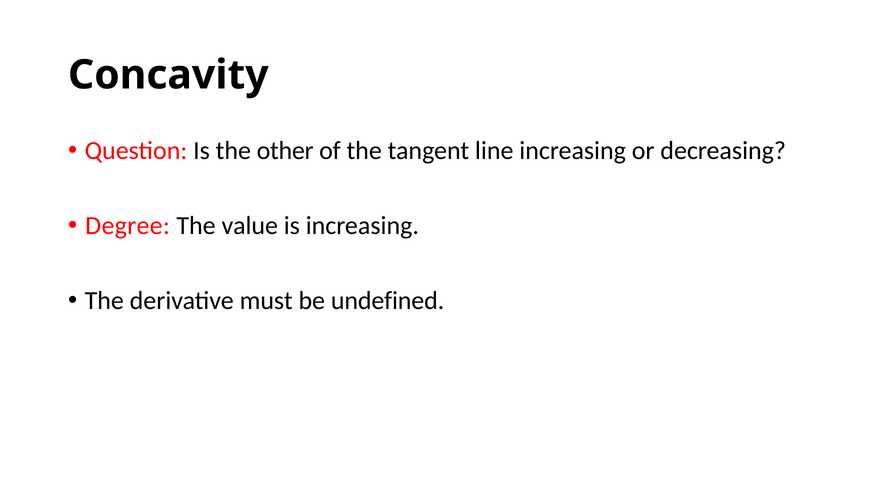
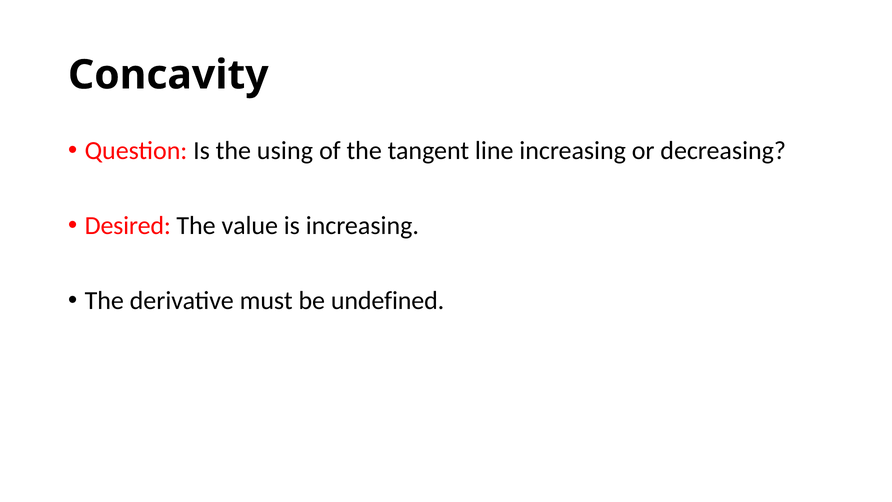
other: other -> using
Degree: Degree -> Desired
